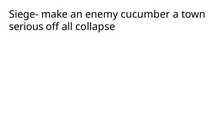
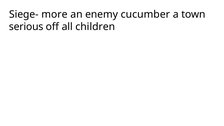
make: make -> more
collapse: collapse -> children
